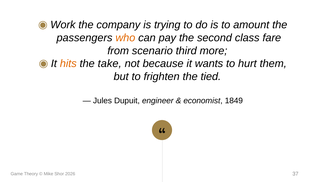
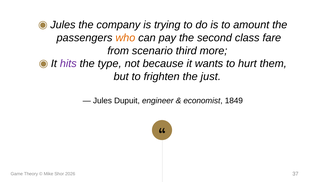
Work at (63, 25): Work -> Jules
hits colour: orange -> purple
take: take -> type
tied: tied -> just
